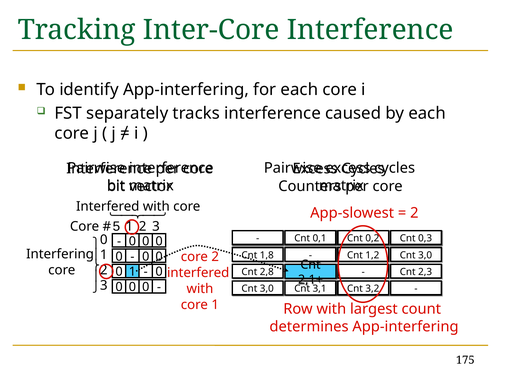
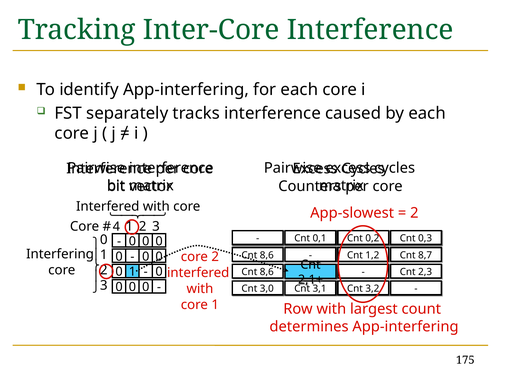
5: 5 -> 4
1,8 at (267, 255): 1,8 -> 8,6
3,0 at (425, 255): 3,0 -> 8,7
2,8 at (267, 272): 2,8 -> 8,6
